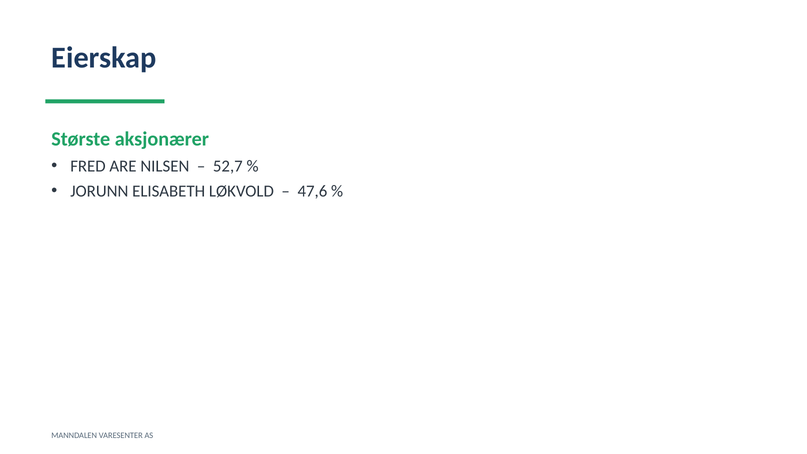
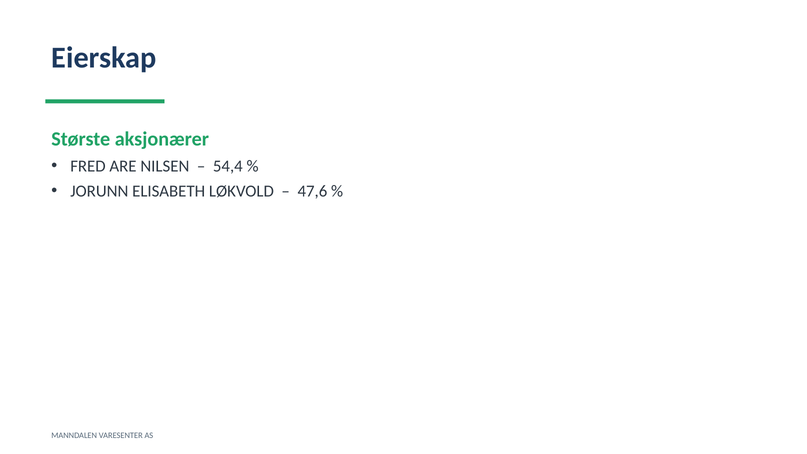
52,7: 52,7 -> 54,4
